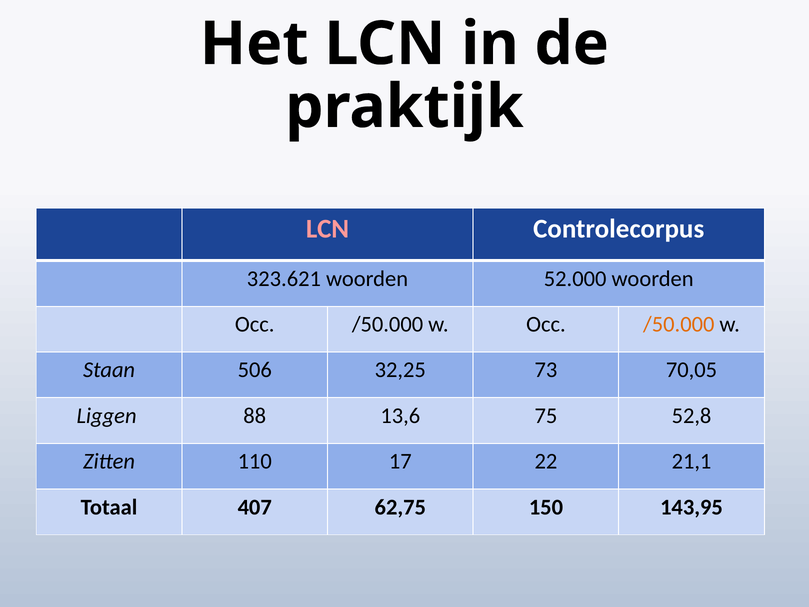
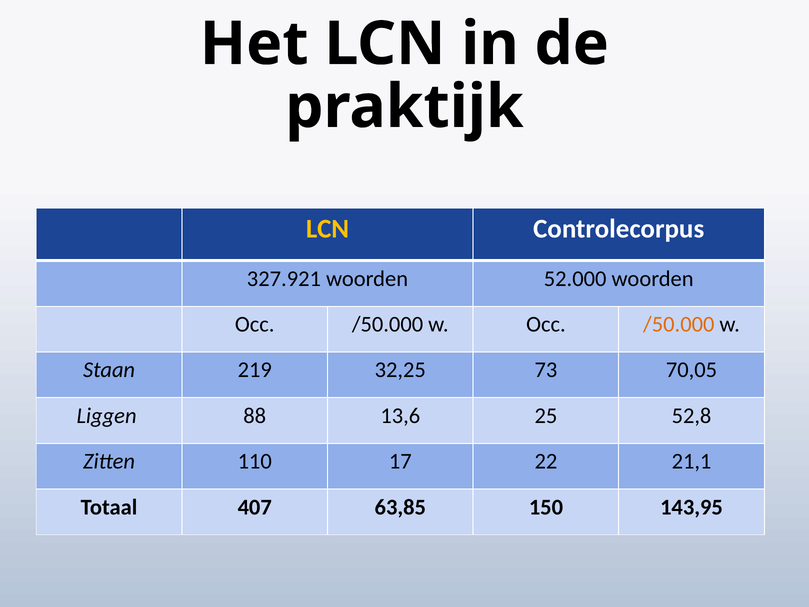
LCN at (328, 229) colour: pink -> yellow
323.621: 323.621 -> 327.921
506: 506 -> 219
75: 75 -> 25
62,75: 62,75 -> 63,85
